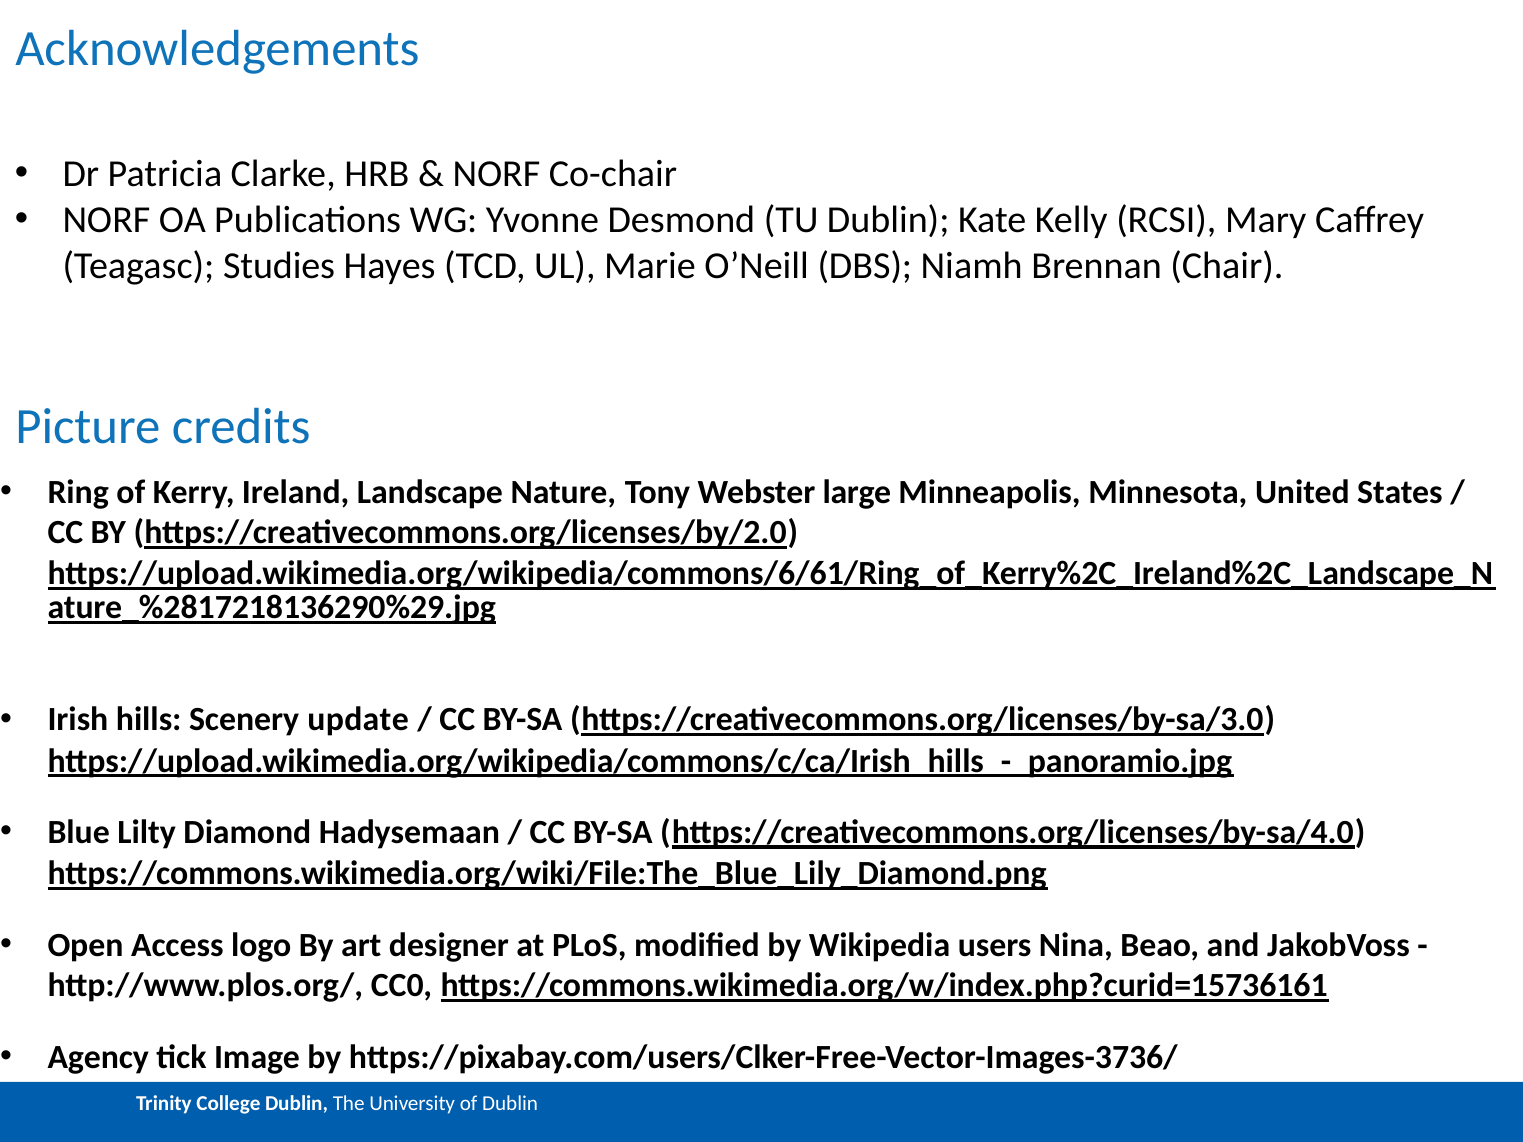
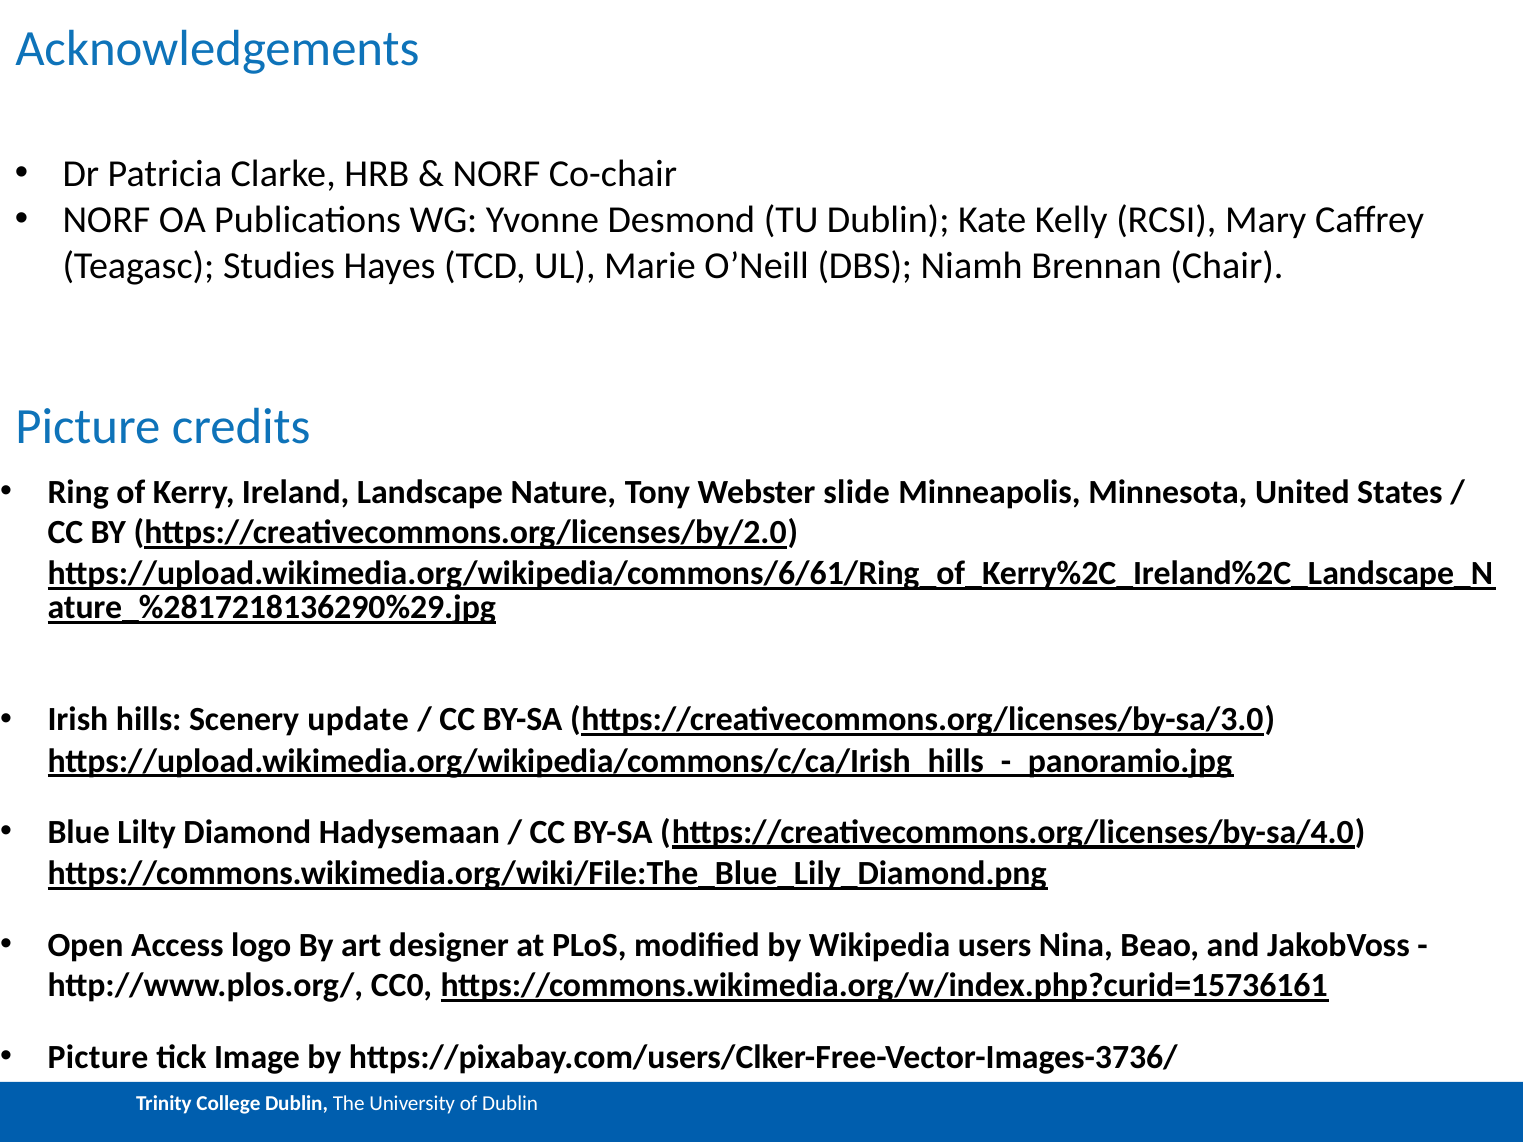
large: large -> slide
Agency at (98, 1057): Agency -> Picture
